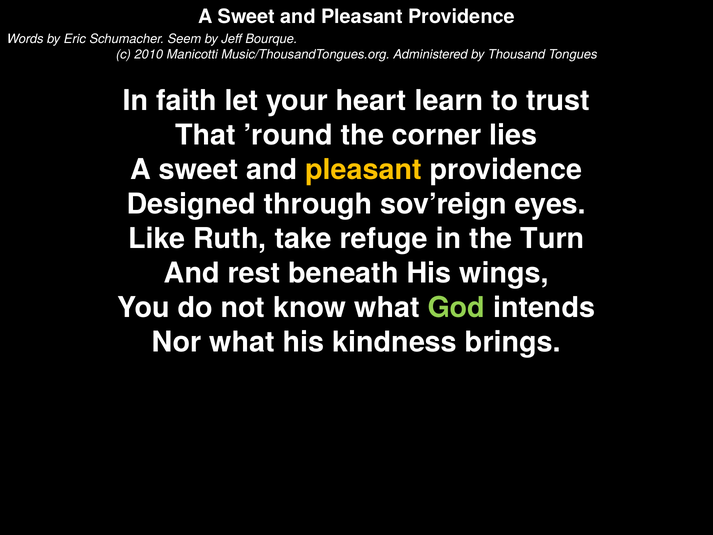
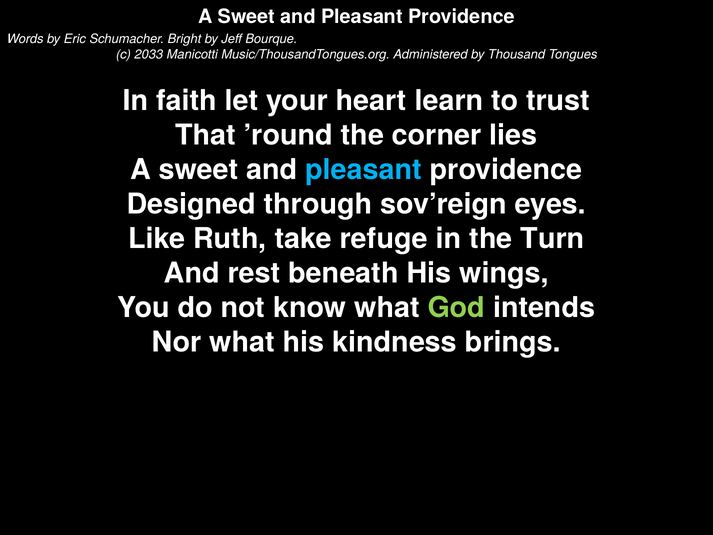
Seem: Seem -> Bright
2010: 2010 -> 2033
pleasant at (364, 170) colour: yellow -> light blue
